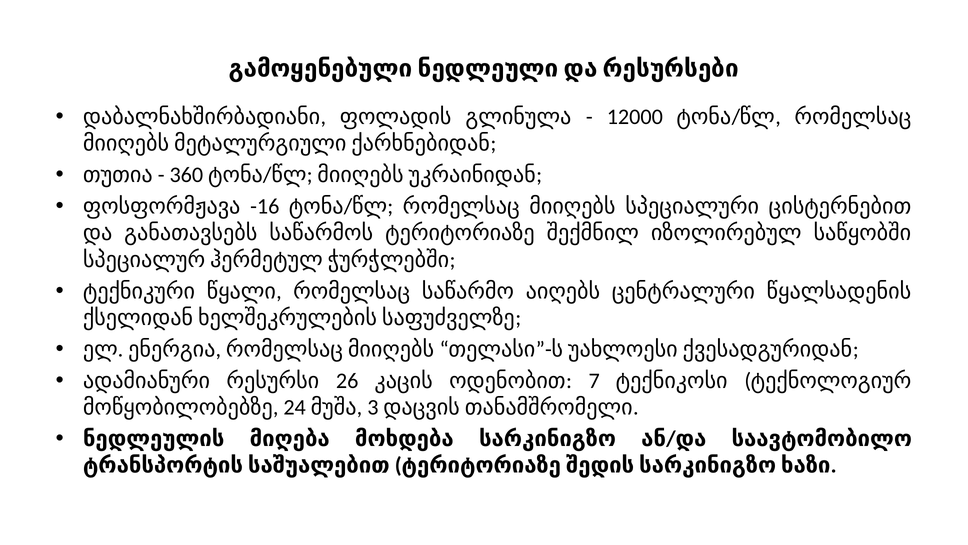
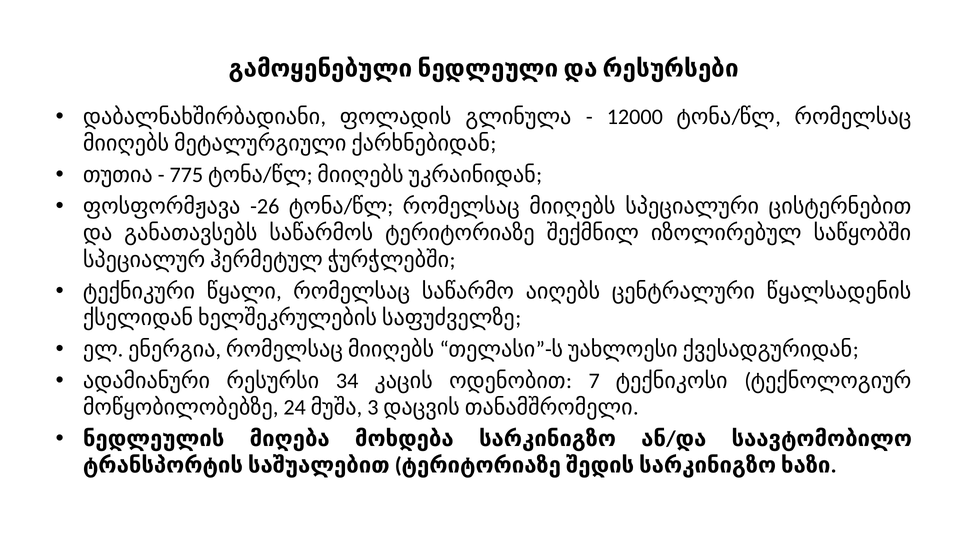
360: 360 -> 775
-16: -16 -> -26
26: 26 -> 34
